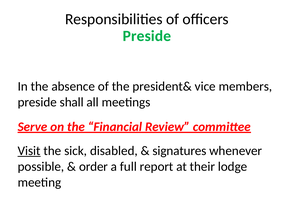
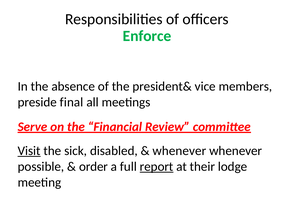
Preside at (147, 36): Preside -> Enforce
shall: shall -> final
signatures at (179, 151): signatures -> whenever
report underline: none -> present
